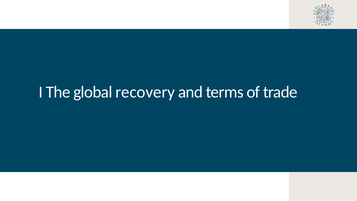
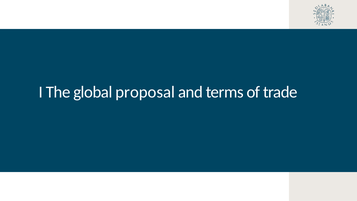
recovery: recovery -> proposal
